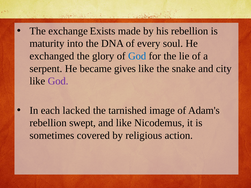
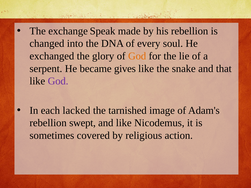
Exists: Exists -> Speak
maturity: maturity -> changed
God at (137, 56) colour: blue -> orange
city: city -> that
